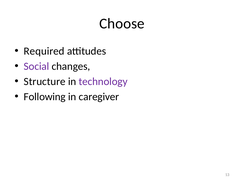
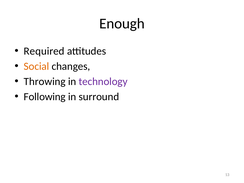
Choose: Choose -> Enough
Social colour: purple -> orange
Structure: Structure -> Throwing
caregiver: caregiver -> surround
